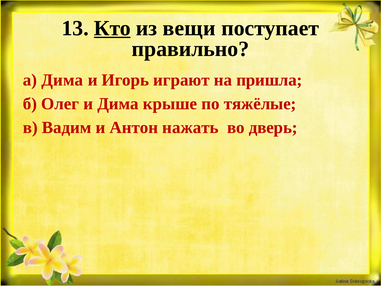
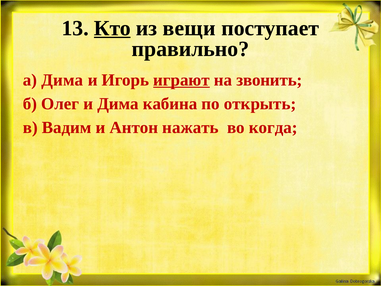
играют underline: none -> present
пришла: пришла -> звонить
крыше: крыше -> кабина
тяжёлые: тяжёлые -> открыть
дверь: дверь -> когда
